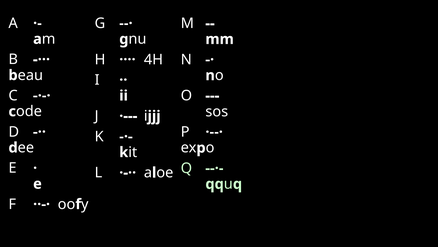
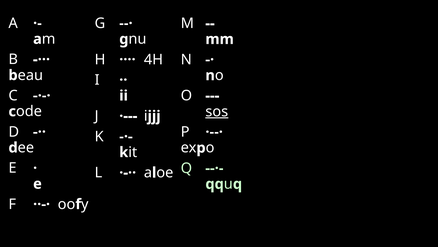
sos underline: none -> present
